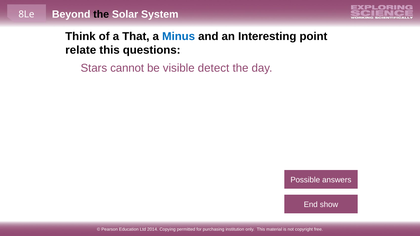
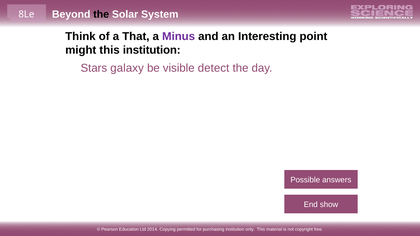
Minus colour: blue -> purple
relate: relate -> might
this questions: questions -> institution
cannot: cannot -> galaxy
